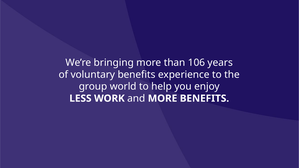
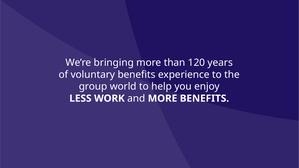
106: 106 -> 120
